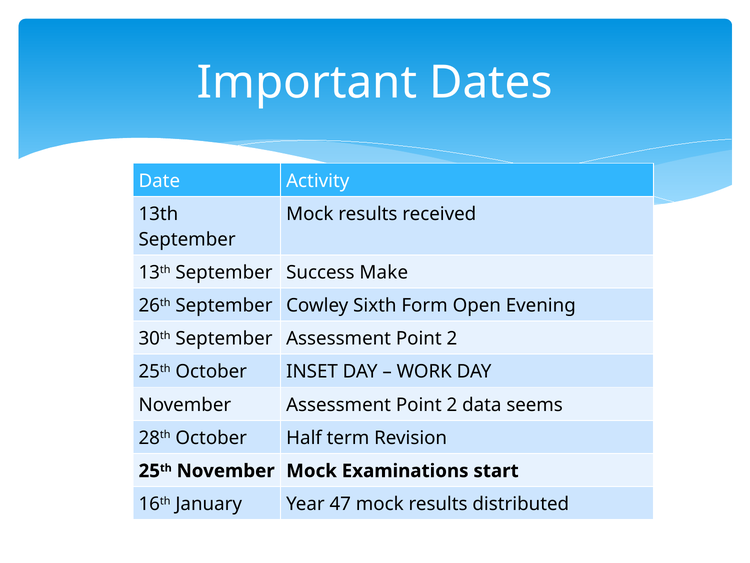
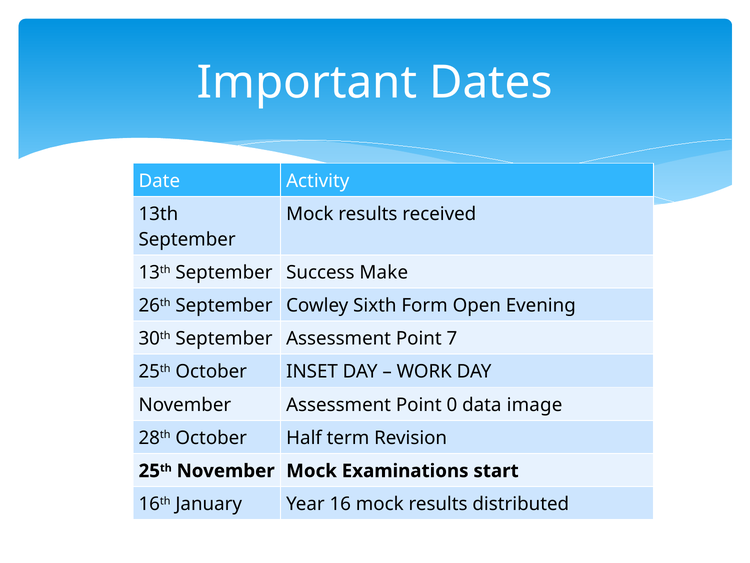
September Assessment Point 2: 2 -> 7
November Assessment Point 2: 2 -> 0
seems: seems -> image
47: 47 -> 16
